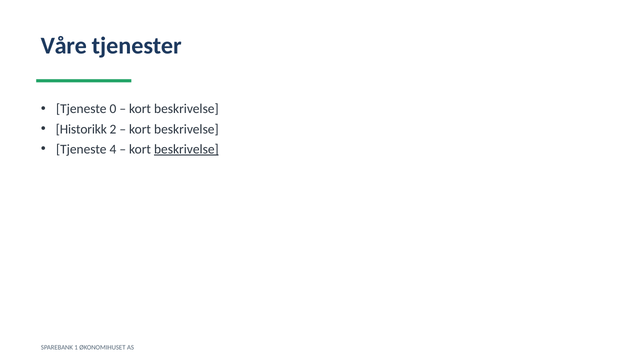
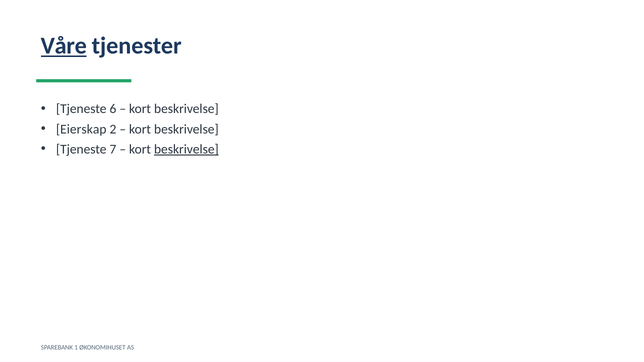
Våre underline: none -> present
0: 0 -> 6
Historikk: Historikk -> Eierskap
4: 4 -> 7
